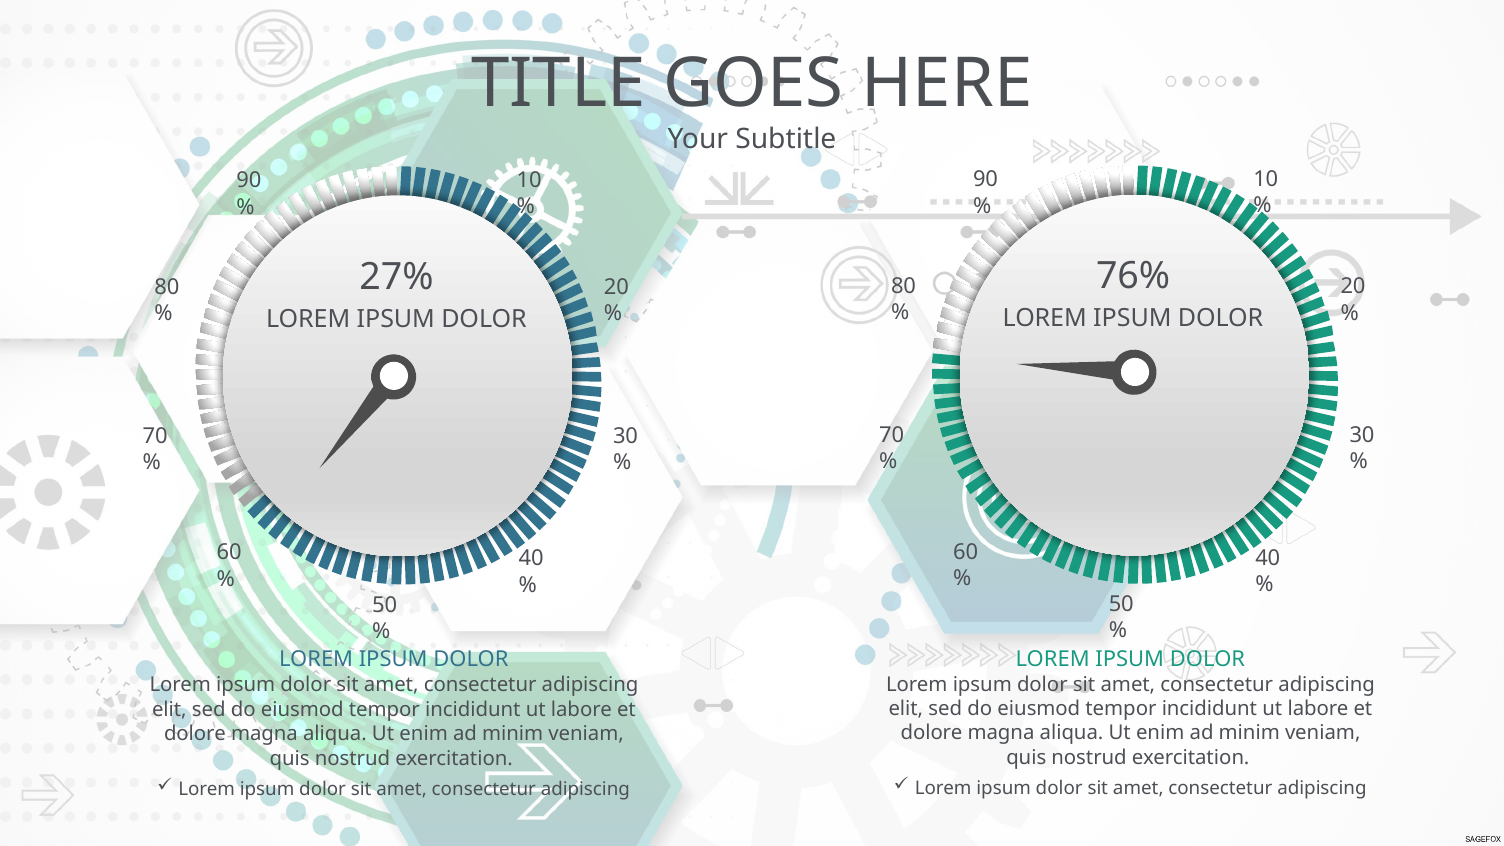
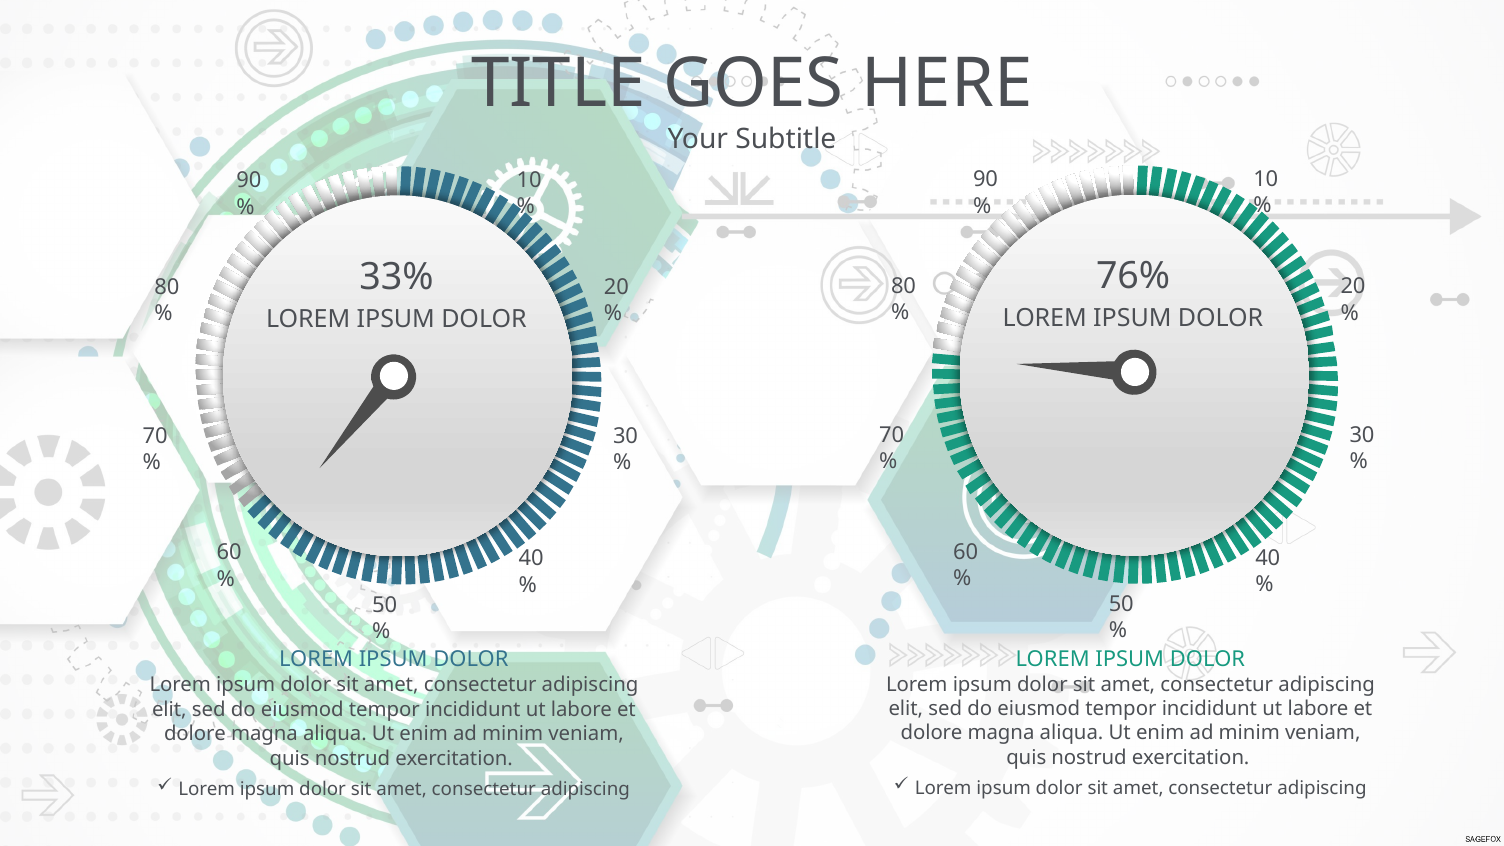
27%: 27% -> 33%
